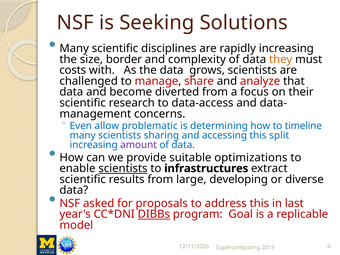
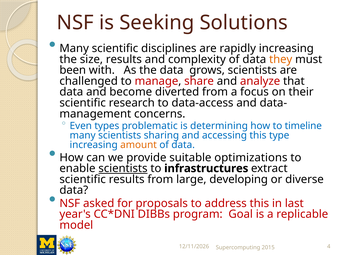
size border: border -> results
costs: costs -> been
allow: allow -> types
split: split -> type
amount colour: purple -> orange
DIBBs underline: present -> none
